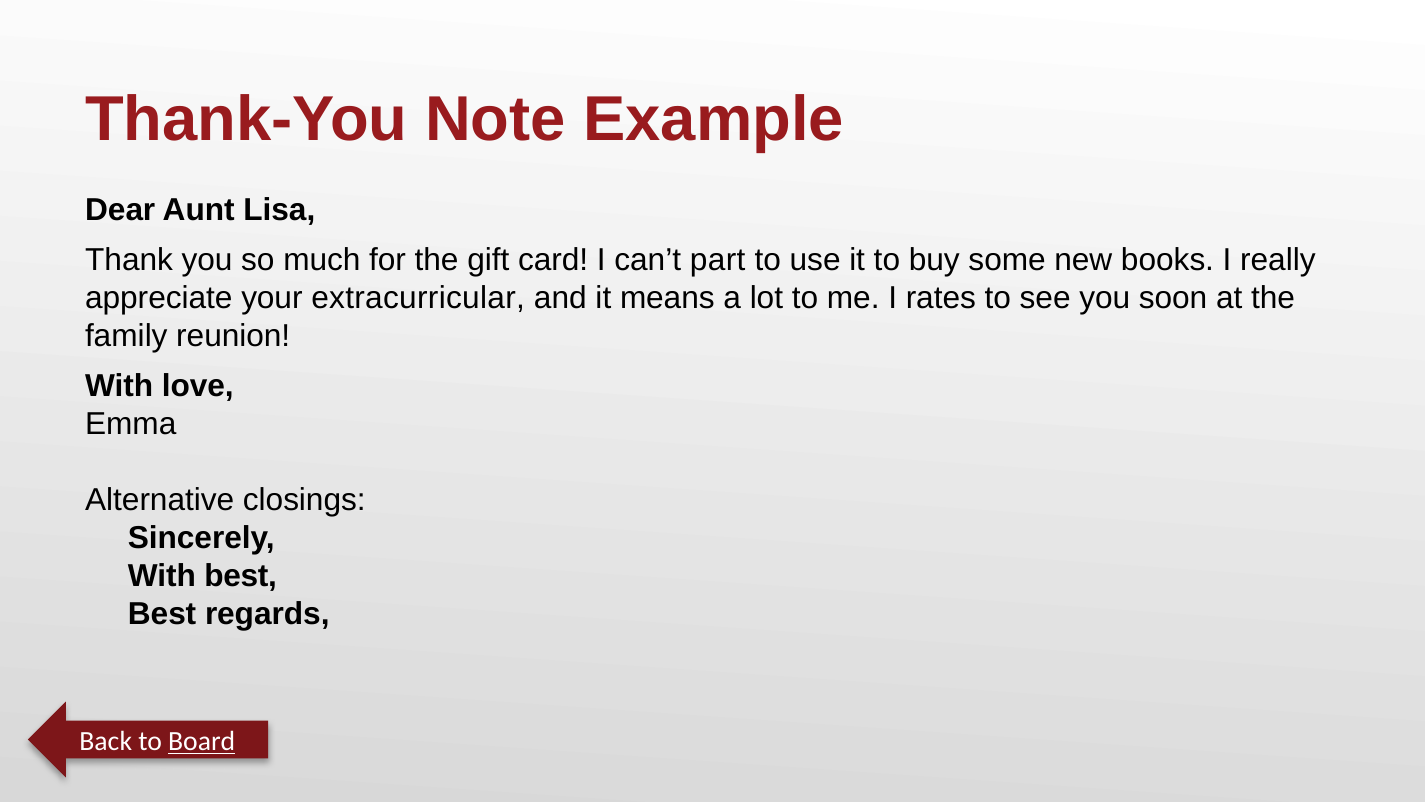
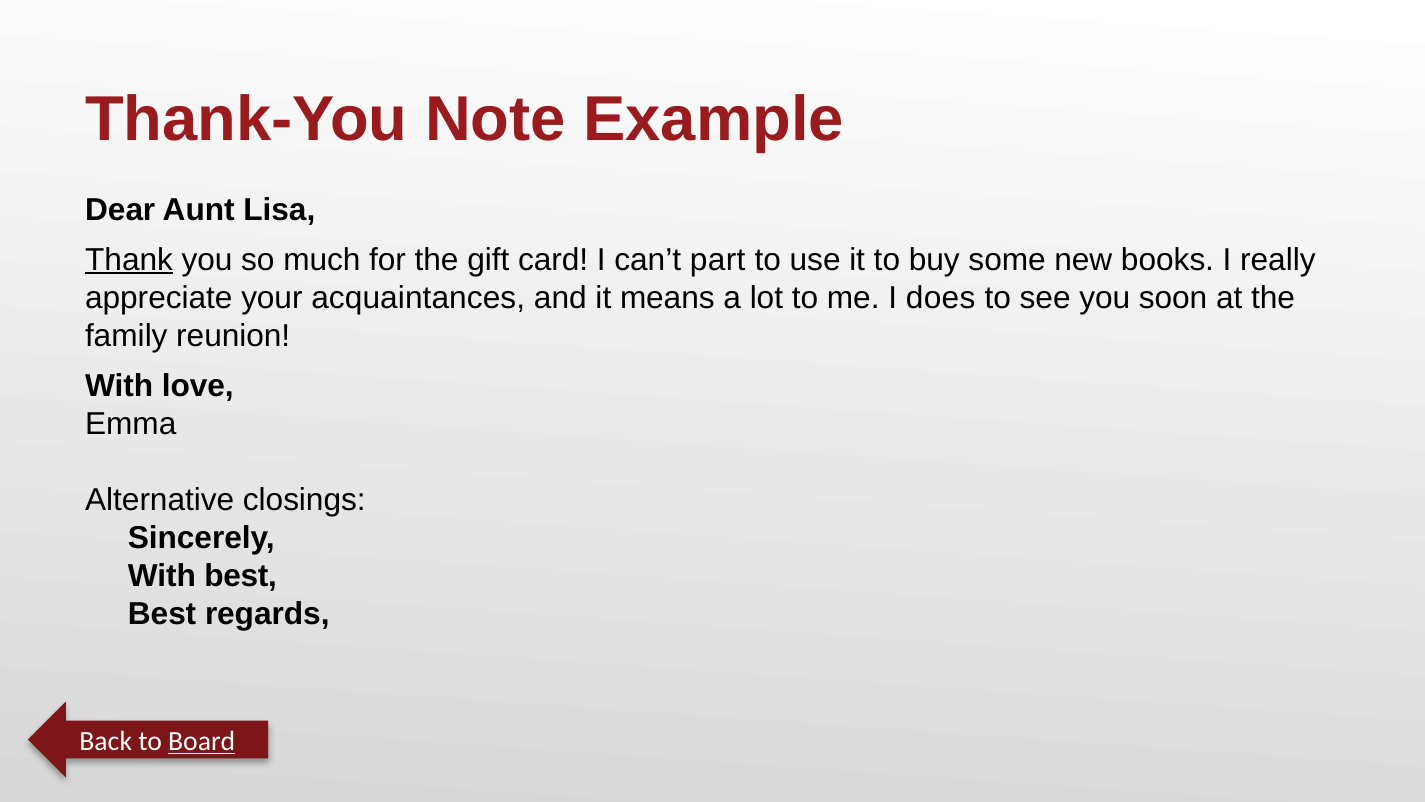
Thank underline: none -> present
extracurricular: extracurricular -> acquaintances
rates: rates -> does
